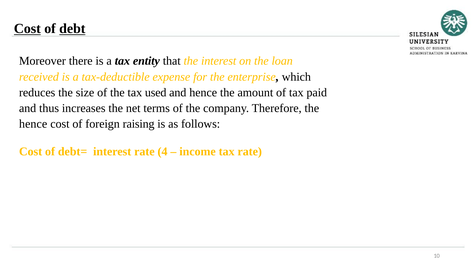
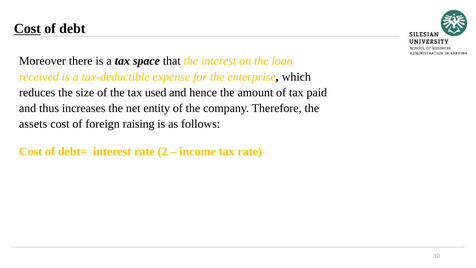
debt underline: present -> none
entity: entity -> space
terms: terms -> entity
hence at (33, 124): hence -> assets
4: 4 -> 2
